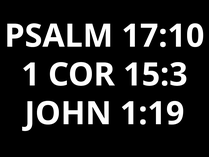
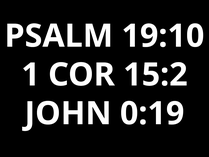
17:10: 17:10 -> 19:10
15:3: 15:3 -> 15:2
1:19: 1:19 -> 0:19
